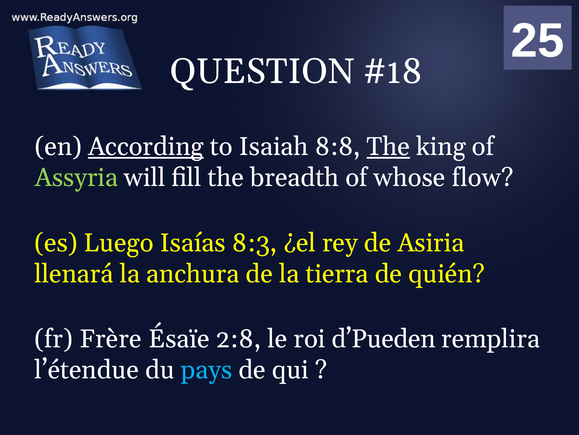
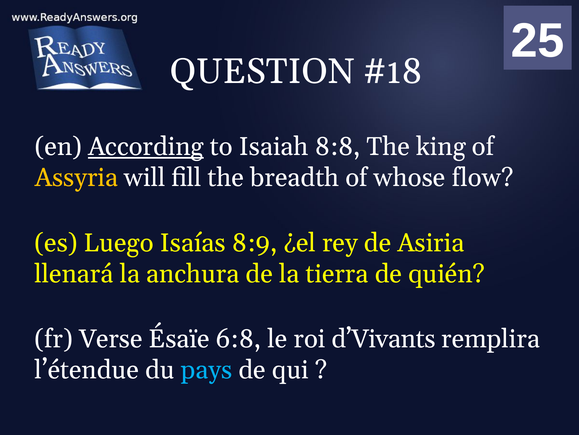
The at (388, 146) underline: present -> none
Assyria colour: light green -> yellow
8:3: 8:3 -> 8:9
Frère: Frère -> Verse
2:8: 2:8 -> 6:8
d’Pueden: d’Pueden -> d’Vivants
